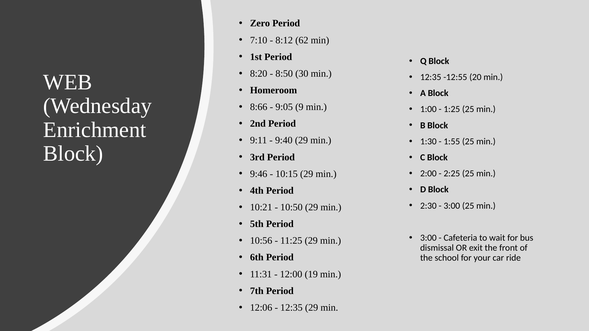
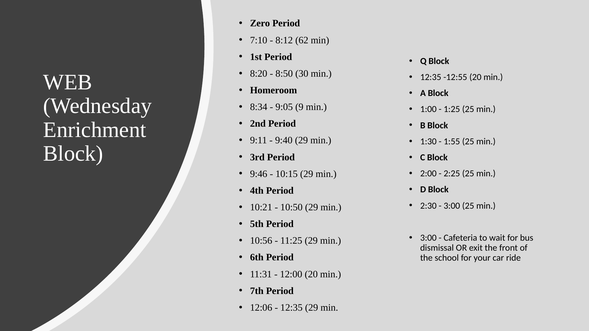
8:66: 8:66 -> 8:34
12:00 19: 19 -> 20
